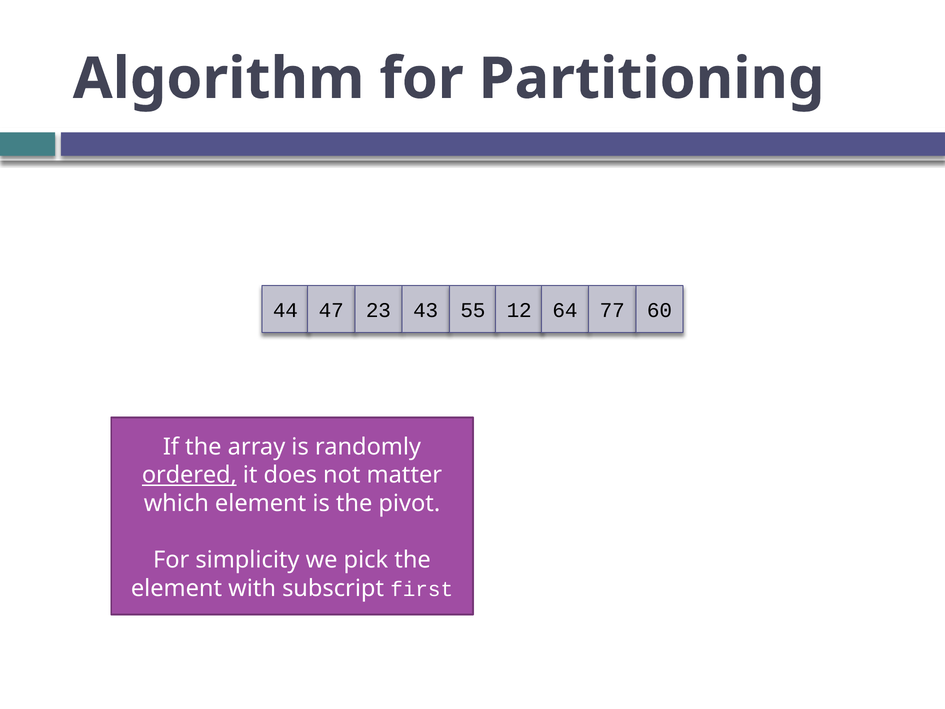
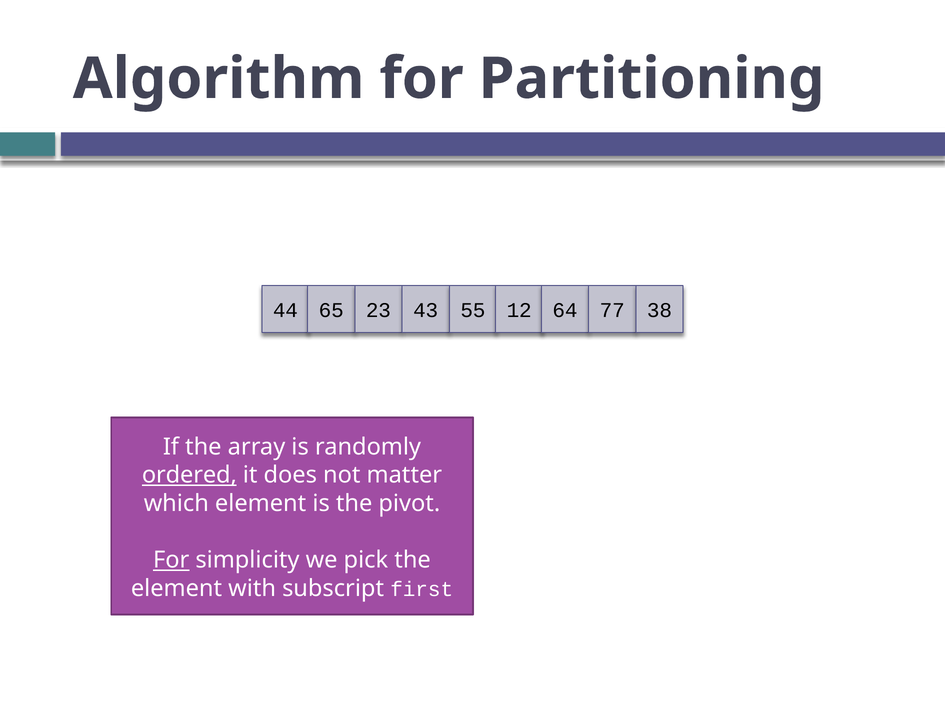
47: 47 -> 65
60: 60 -> 38
For at (171, 560) underline: none -> present
